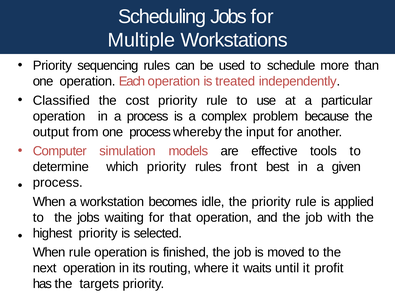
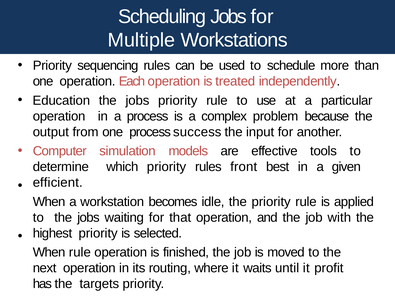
Classified: Classified -> Education
cost at (138, 100): cost -> jobs
whereby: whereby -> success
process at (58, 183): process -> efficient
